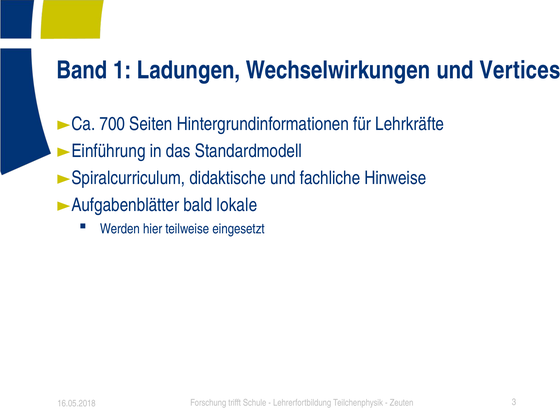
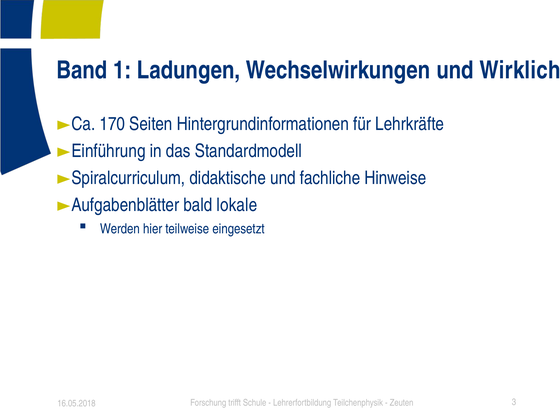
Vertices: Vertices -> Wirklich
700: 700 -> 170
